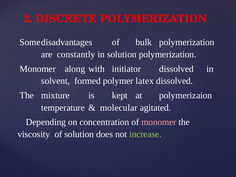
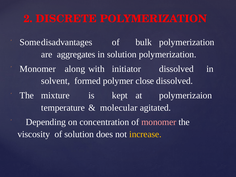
constantly: constantly -> aggregates
latex: latex -> close
increase colour: light green -> yellow
